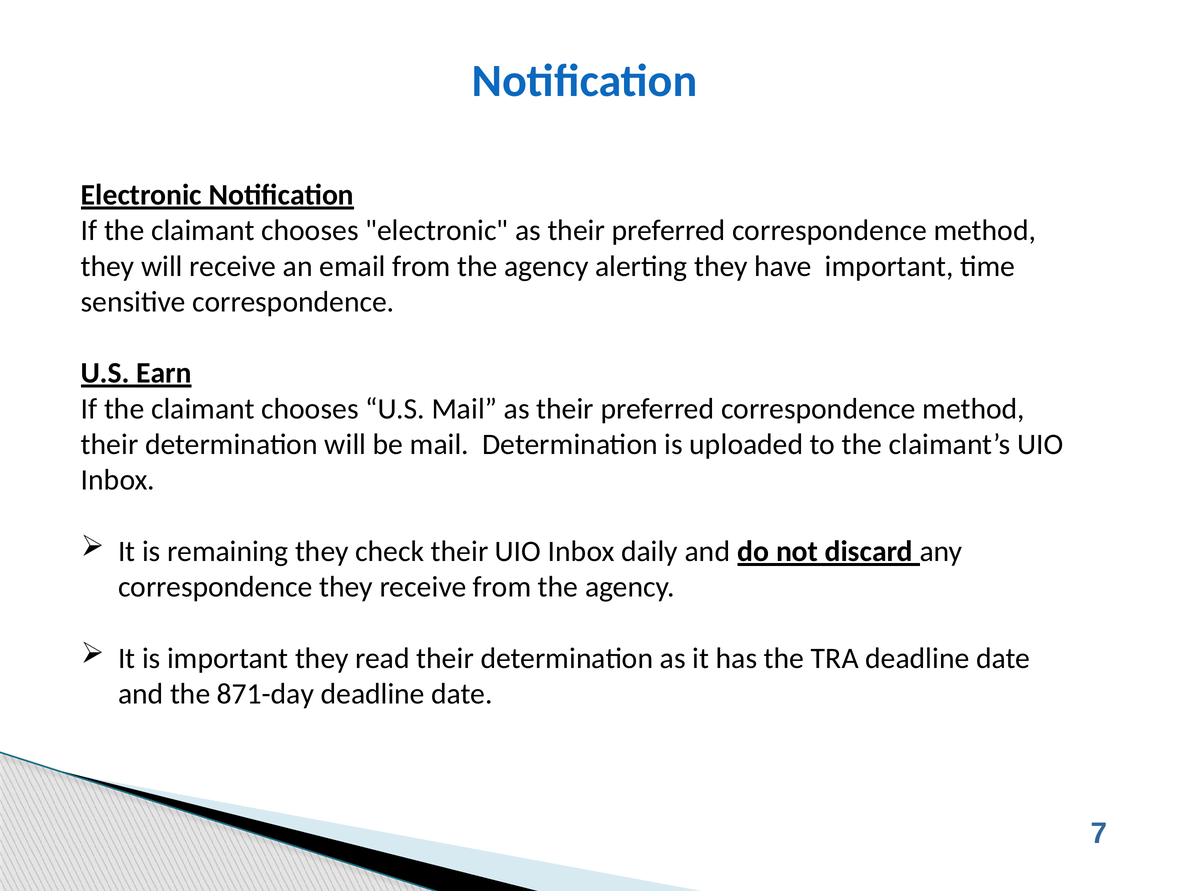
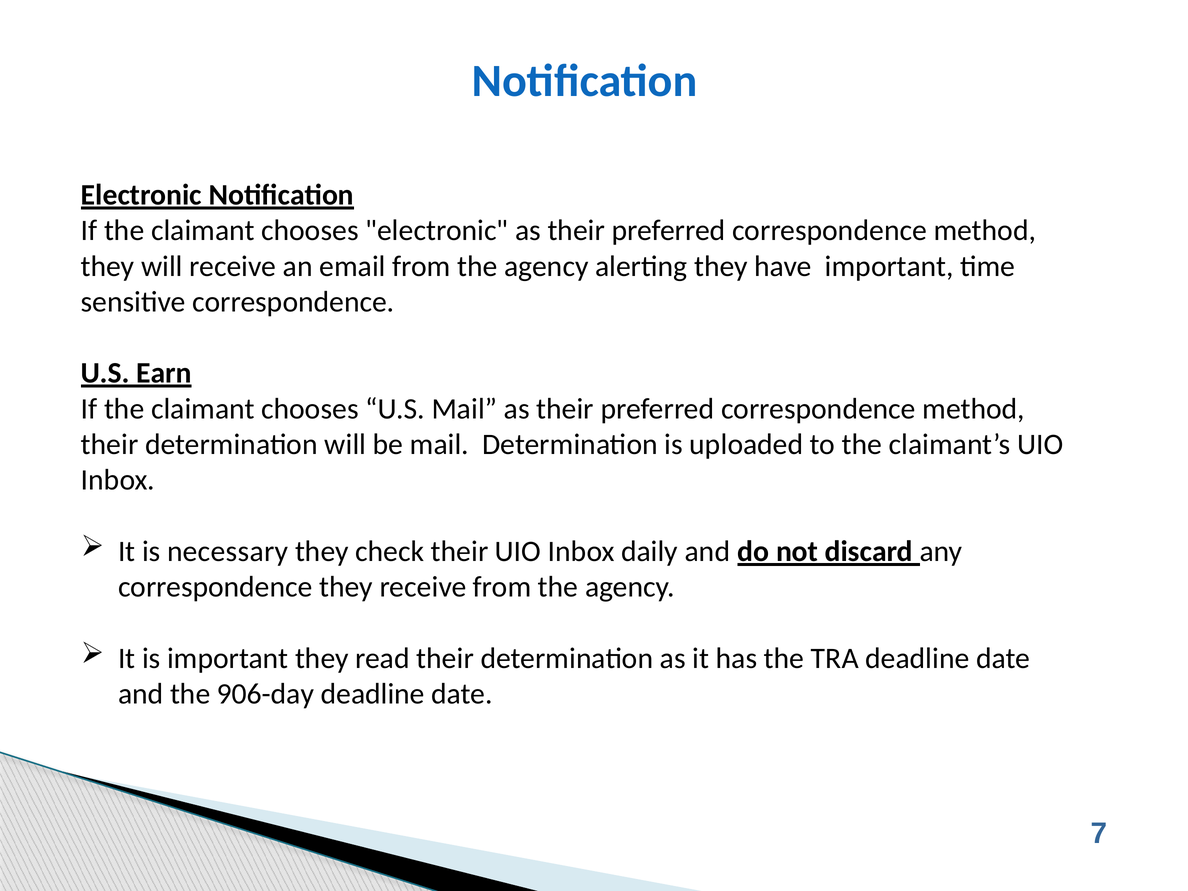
remaining: remaining -> necessary
871-day: 871-day -> 906-day
